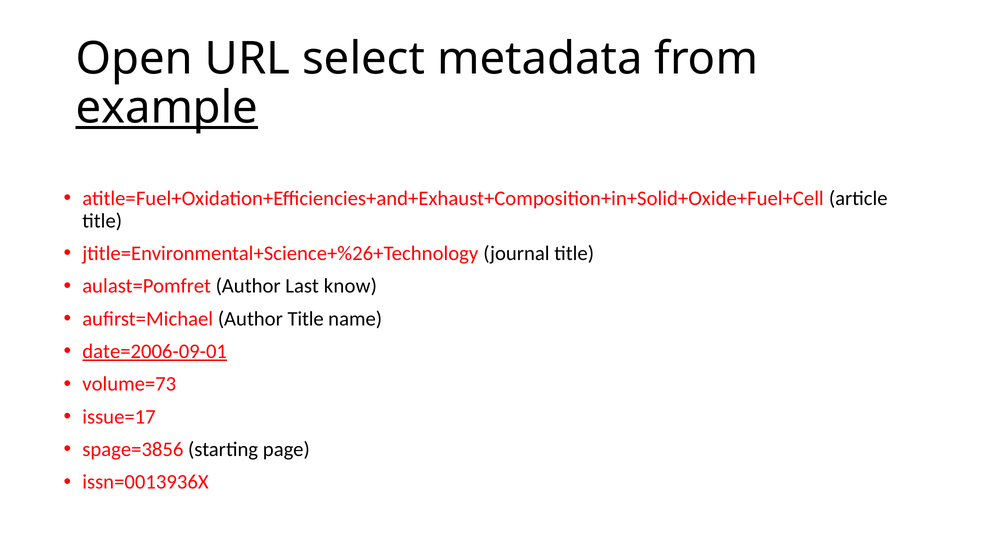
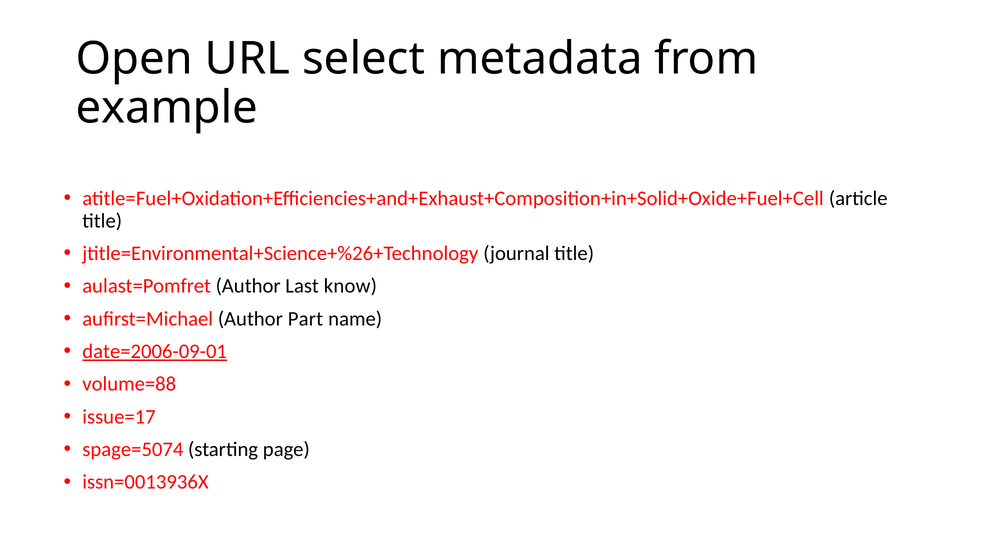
example underline: present -> none
Author Title: Title -> Part
volume=73: volume=73 -> volume=88
spage=3856: spage=3856 -> spage=5074
